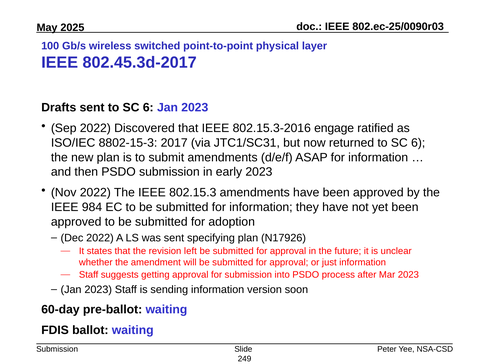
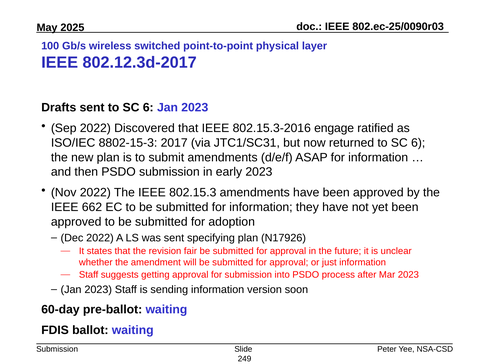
802.45.3d-2017: 802.45.3d-2017 -> 802.12.3d-2017
984: 984 -> 662
left: left -> fair
